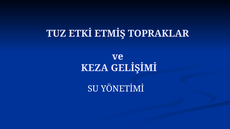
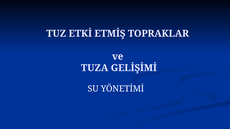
KEZA: KEZA -> TUZA
